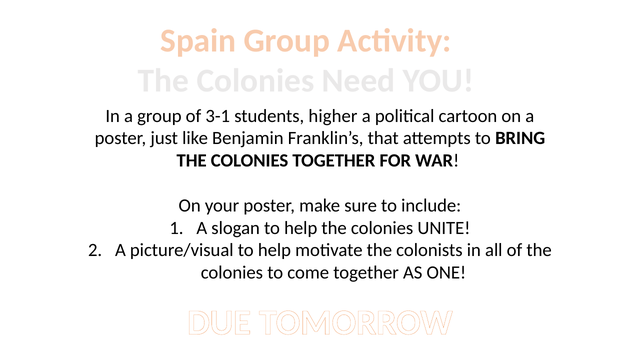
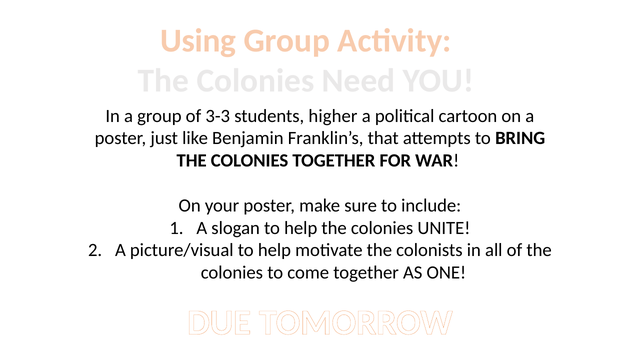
Spain: Spain -> Using
3-1: 3-1 -> 3-3
